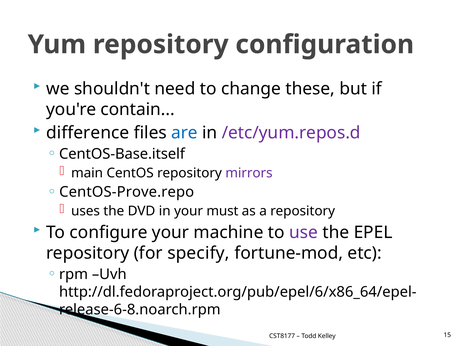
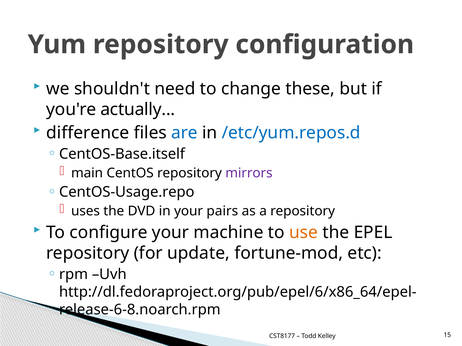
contain: contain -> actually
/etc/yum.repos.d colour: purple -> blue
CentOS-Prove.repo: CentOS-Prove.repo -> CentOS-Usage.repo
must: must -> pairs
use colour: purple -> orange
specify: specify -> update
